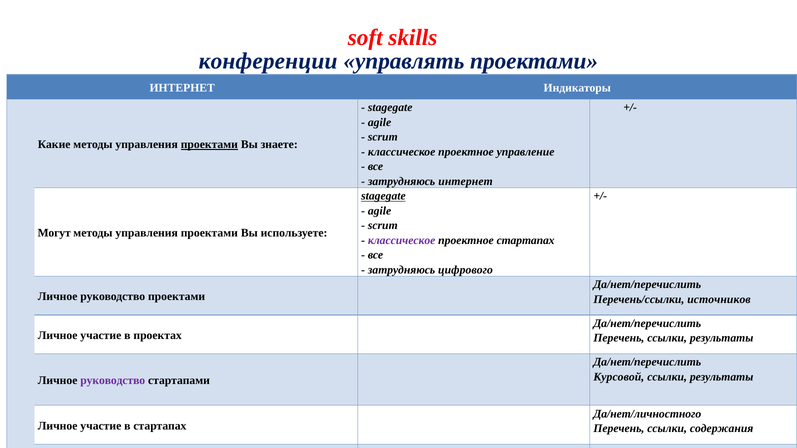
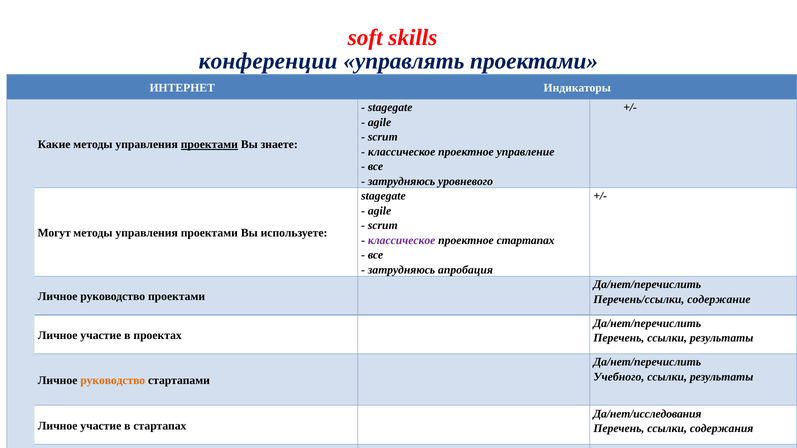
затрудняюсь интернет: интернет -> уровневого
stagegate at (383, 196) underline: present -> none
цифрового: цифрового -> апробация
источников: источников -> содержание
Курсовой: Курсовой -> Учебного
руководство at (113, 381) colour: purple -> orange
Да/нет/личностного: Да/нет/личностного -> Да/нет/исследования
